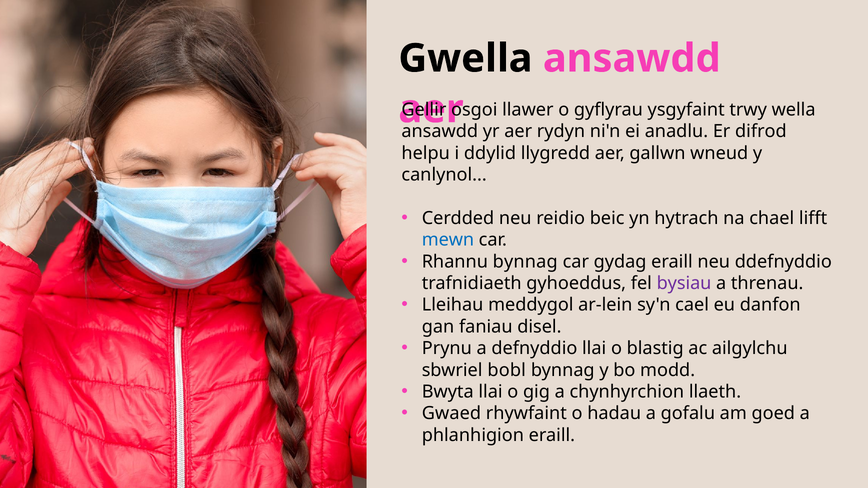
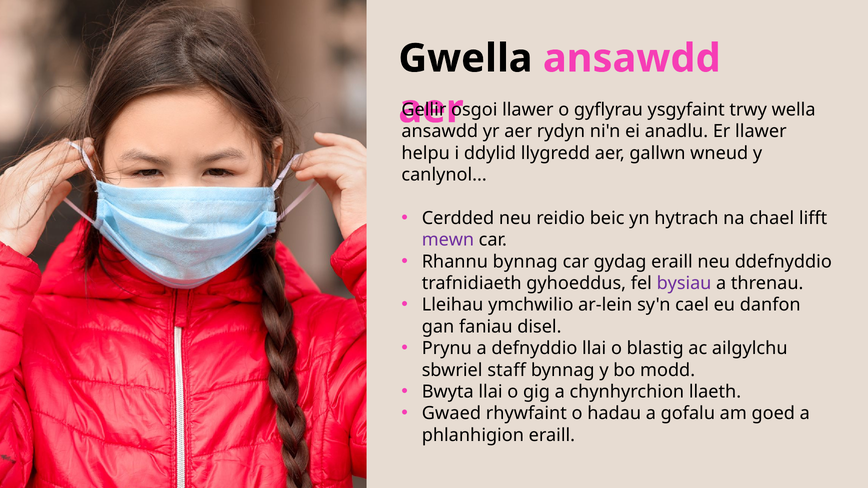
Er difrod: difrod -> llawer
mewn colour: blue -> purple
meddygol: meddygol -> ymchwilio
bobl: bobl -> staff
